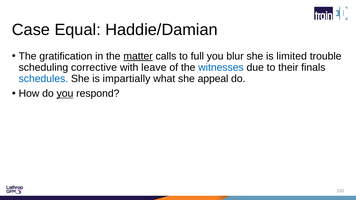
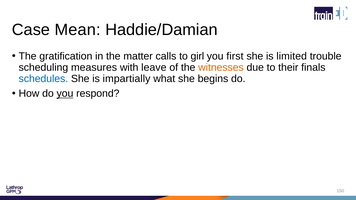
Equal: Equal -> Mean
matter underline: present -> none
full: full -> girl
blur: blur -> first
corrective: corrective -> measures
witnesses colour: blue -> orange
appeal: appeal -> begins
